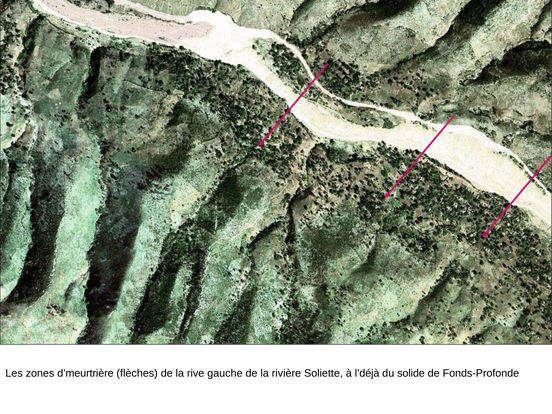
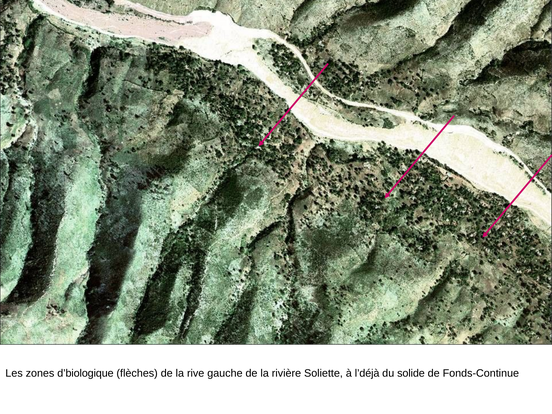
d’meurtrière: d’meurtrière -> d’biologique
Fonds-Profonde: Fonds-Profonde -> Fonds-Continue
